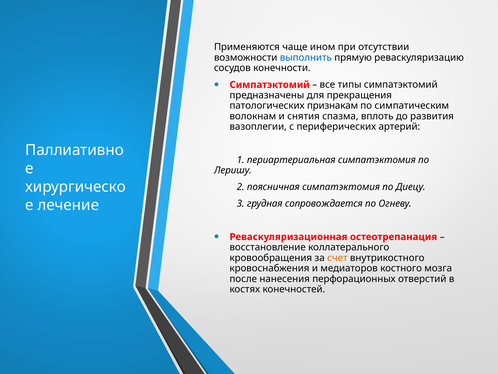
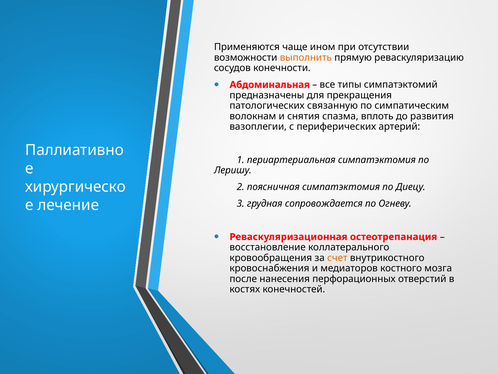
выполнить colour: blue -> orange
Симпатэктомий at (270, 85): Симпатэктомий -> Абдоминальная
признакам: признакам -> связанную
